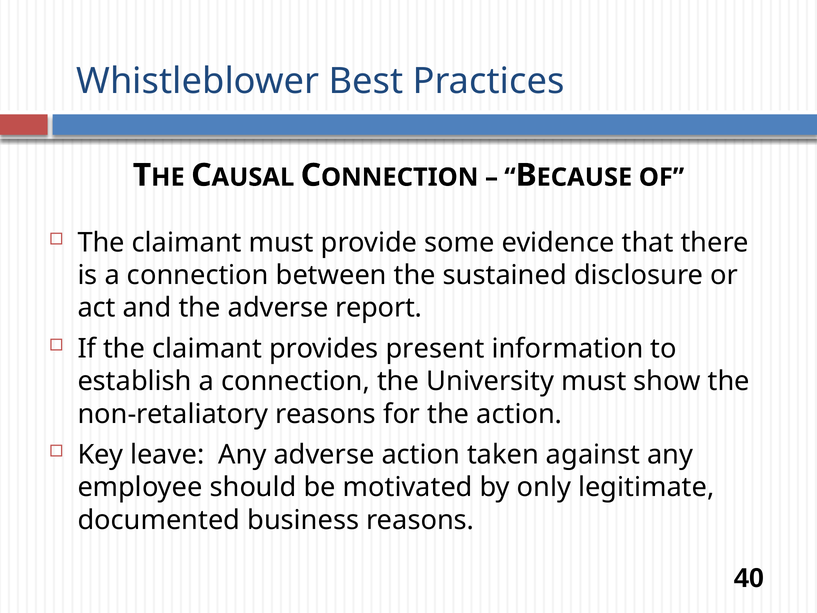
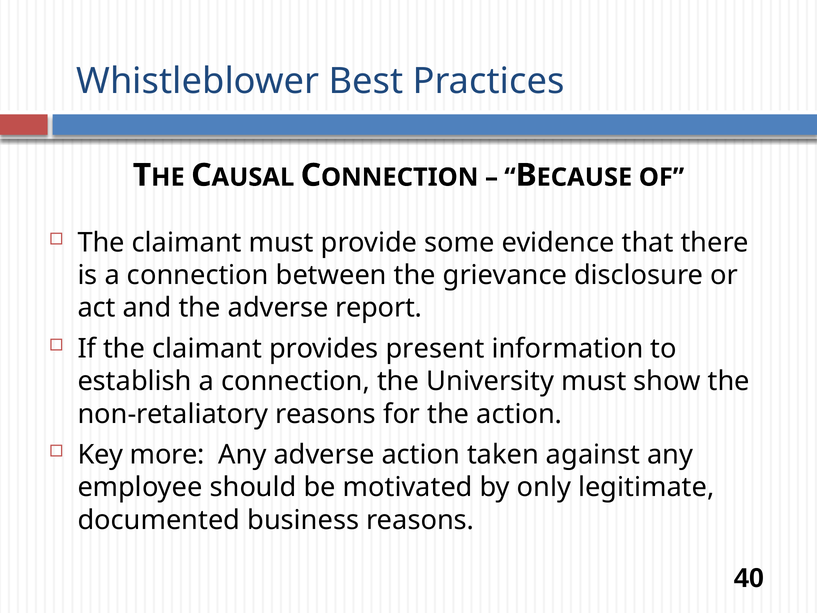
sustained: sustained -> grievance
leave: leave -> more
